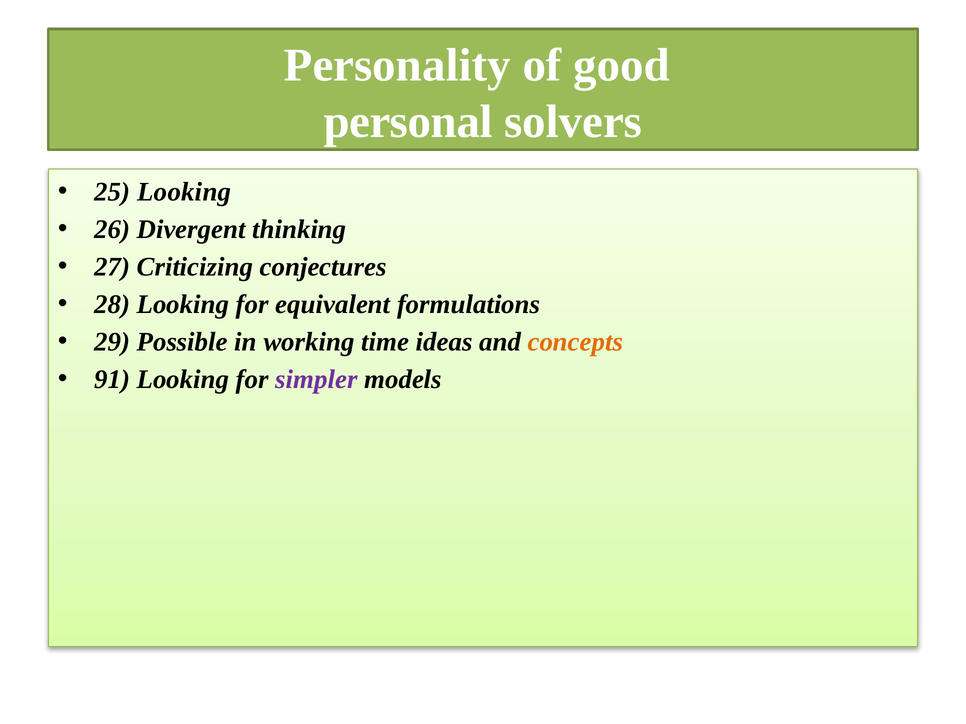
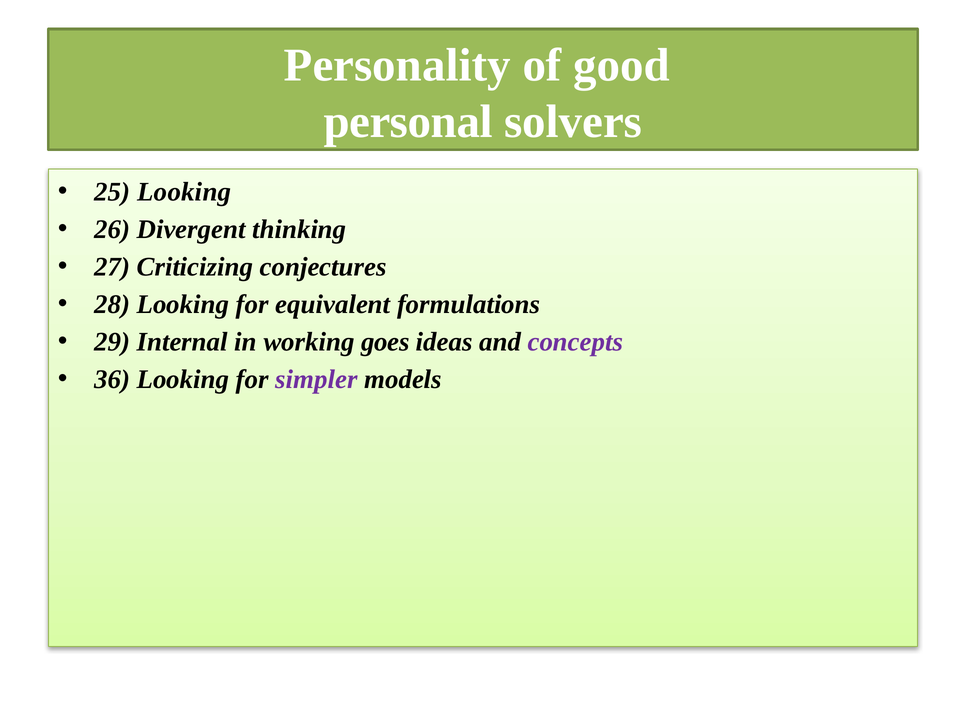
Possible: Possible -> Internal
time: time -> goes
concepts colour: orange -> purple
91: 91 -> 36
